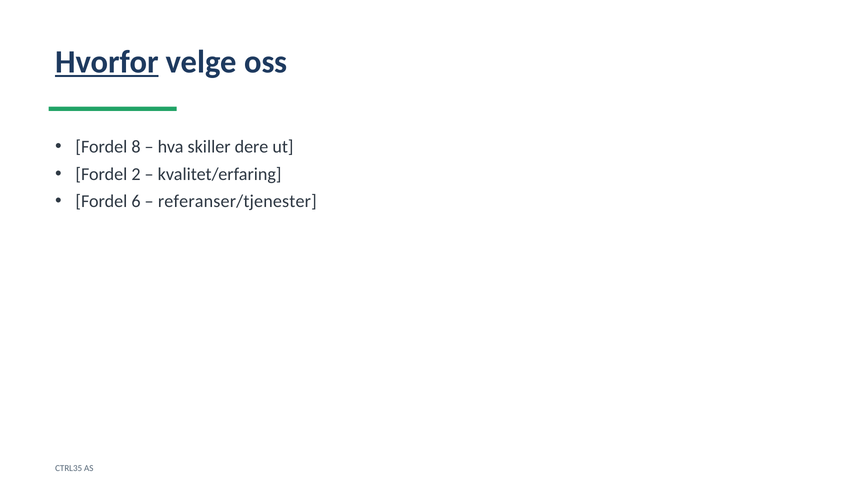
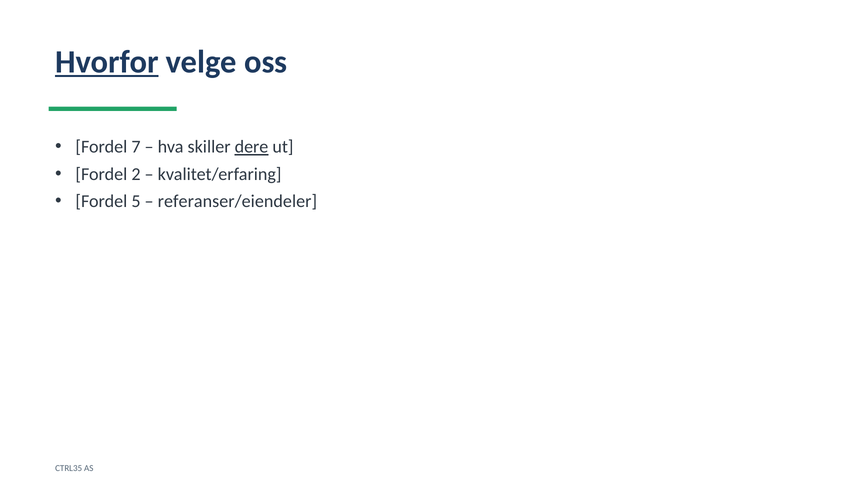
8: 8 -> 7
dere underline: none -> present
6: 6 -> 5
referanser/tjenester: referanser/tjenester -> referanser/eiendeler
